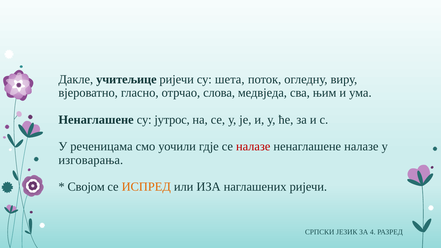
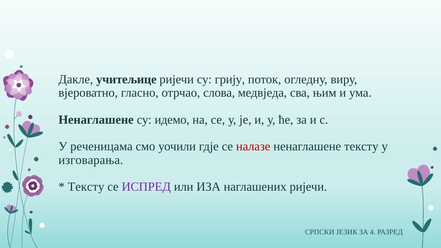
шета: шета -> грију
јутрос: јутрос -> идемо
ненаглашене налазе: налазе -> тексту
Својом at (86, 187): Својом -> Тексту
ИСПРЕД colour: orange -> purple
